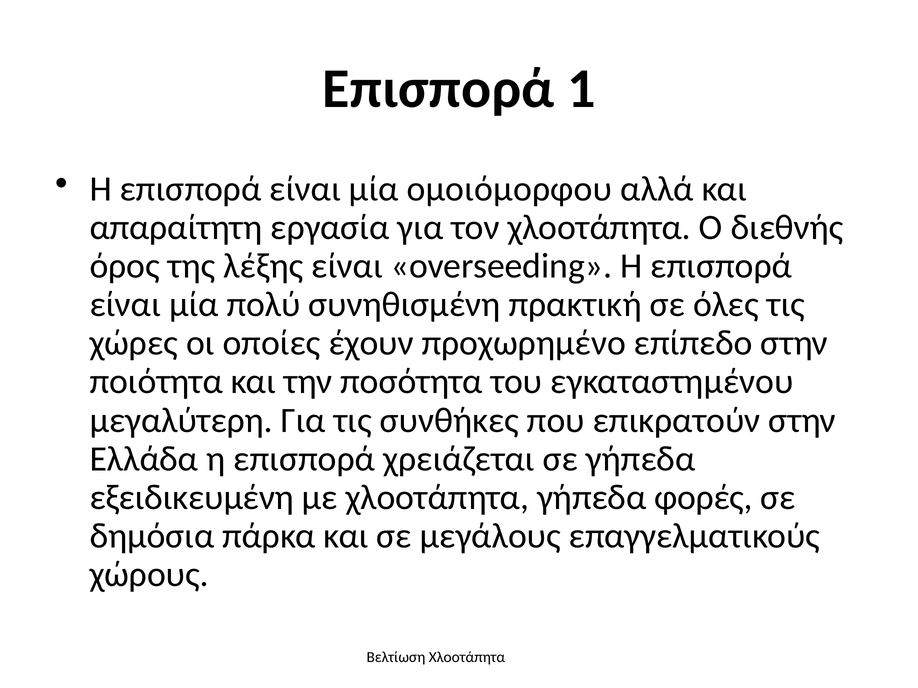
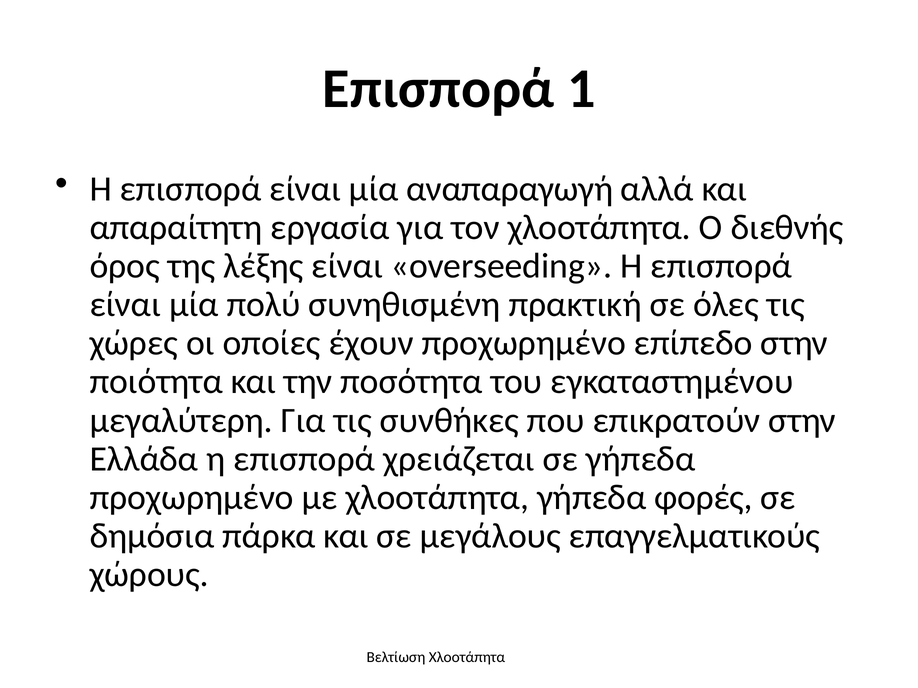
ομοιόμορφου: ομοιόμορφου -> αναπαραγωγή
εξειδικευμένη at (192, 498): εξειδικευμένη -> προχωρημένο
